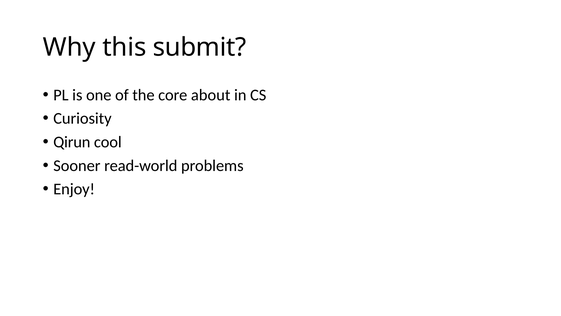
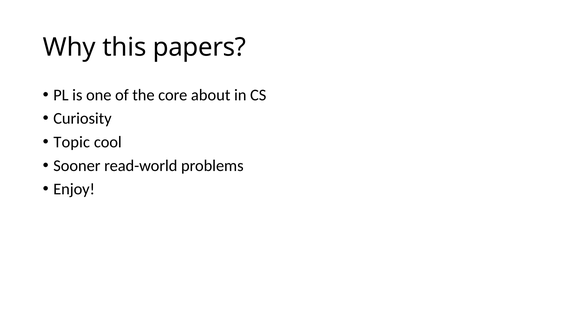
submit: submit -> papers
Qirun: Qirun -> Topic
